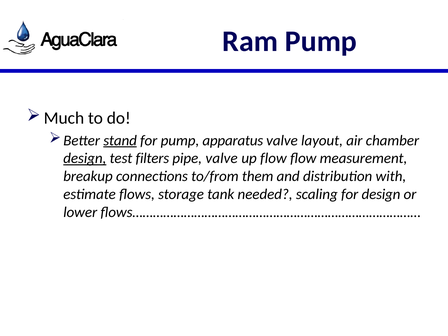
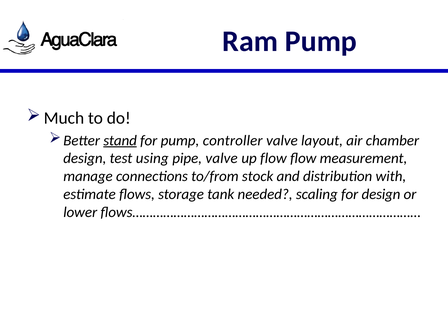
apparatus: apparatus -> controller
design at (85, 158) underline: present -> none
filters: filters -> using
breakup: breakup -> manage
them: them -> stock
